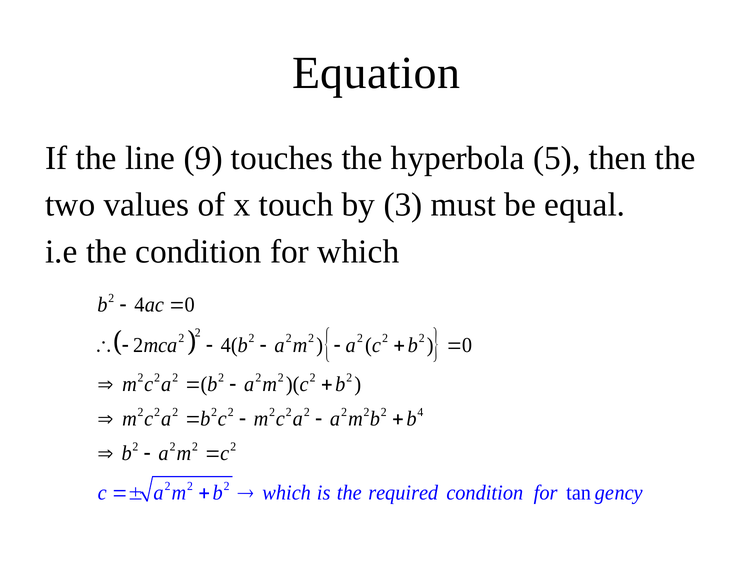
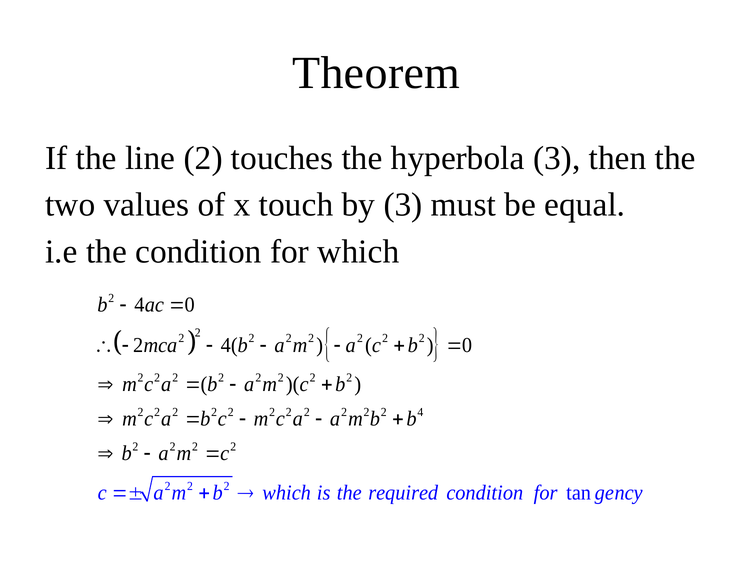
Equation: Equation -> Theorem
line 9: 9 -> 2
hyperbola 5: 5 -> 3
